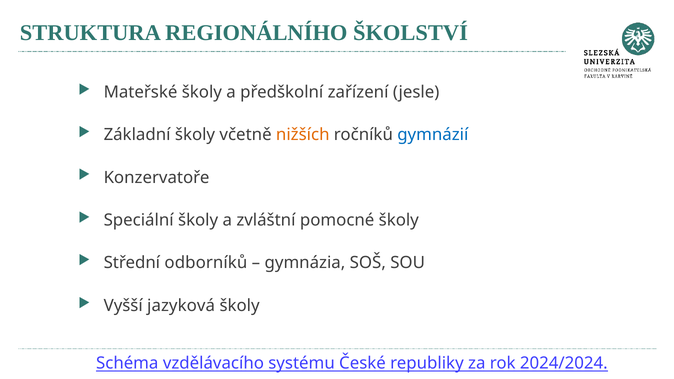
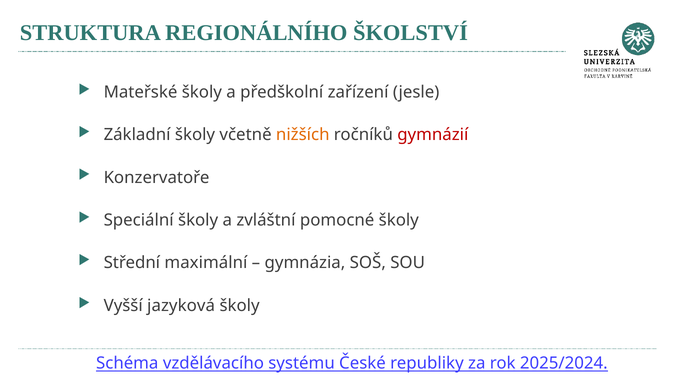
gymnázií colour: blue -> red
odborníků: odborníků -> maximální
2024/2024: 2024/2024 -> 2025/2024
